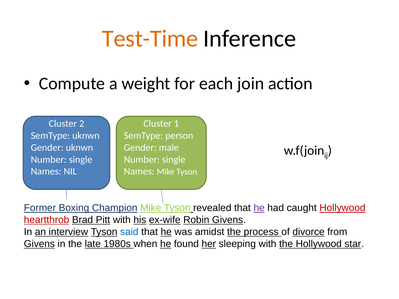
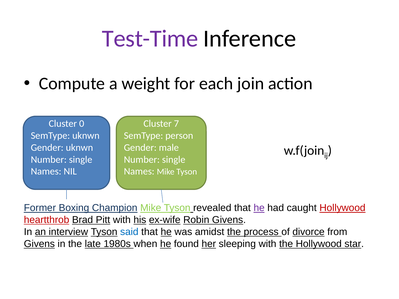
Test-Time colour: orange -> purple
2: 2 -> 0
1: 1 -> 7
